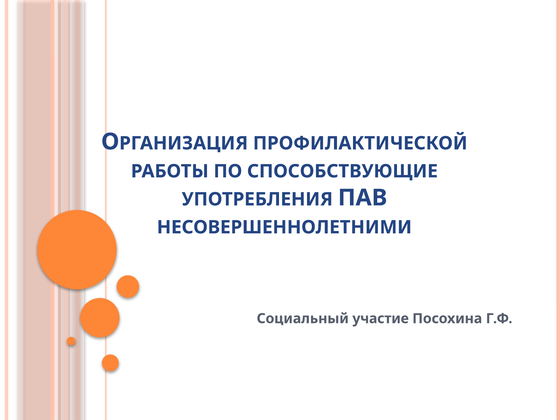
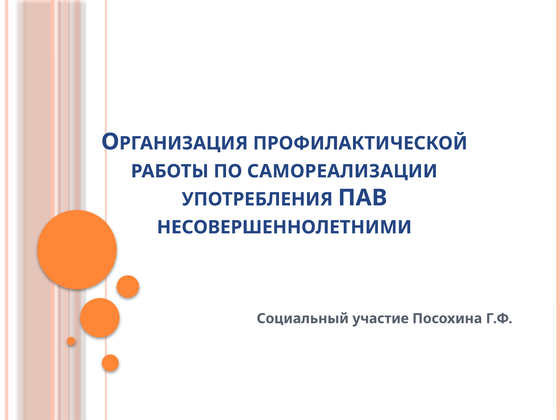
СПОСОБСТВУЮЩИЕ: СПОСОБСТВУЮЩИЕ -> САМОРЕАЛИЗАЦИИ
